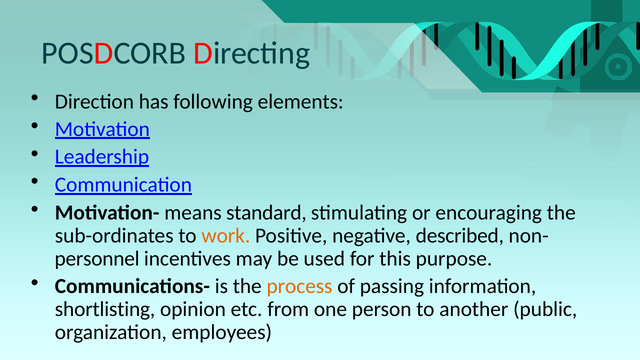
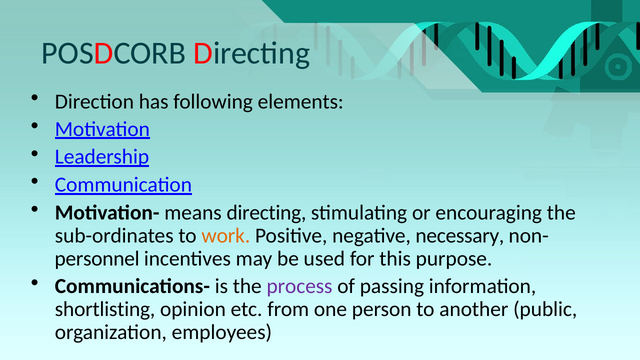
means standard: standard -> directing
described: described -> necessary
process colour: orange -> purple
